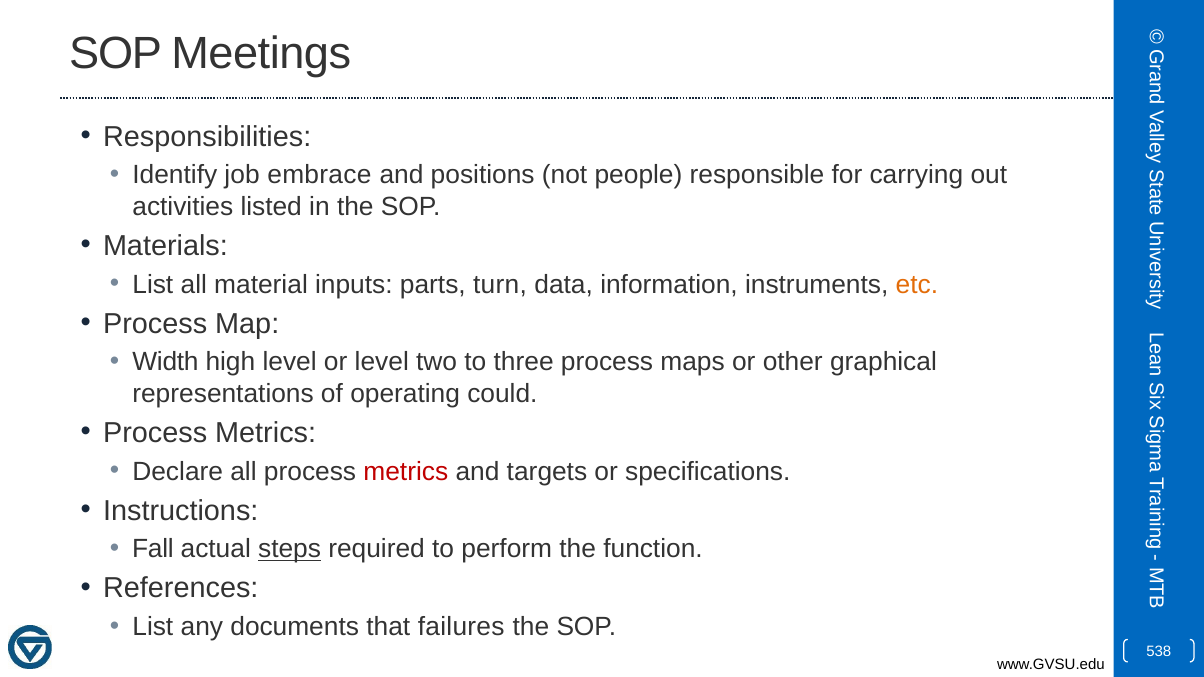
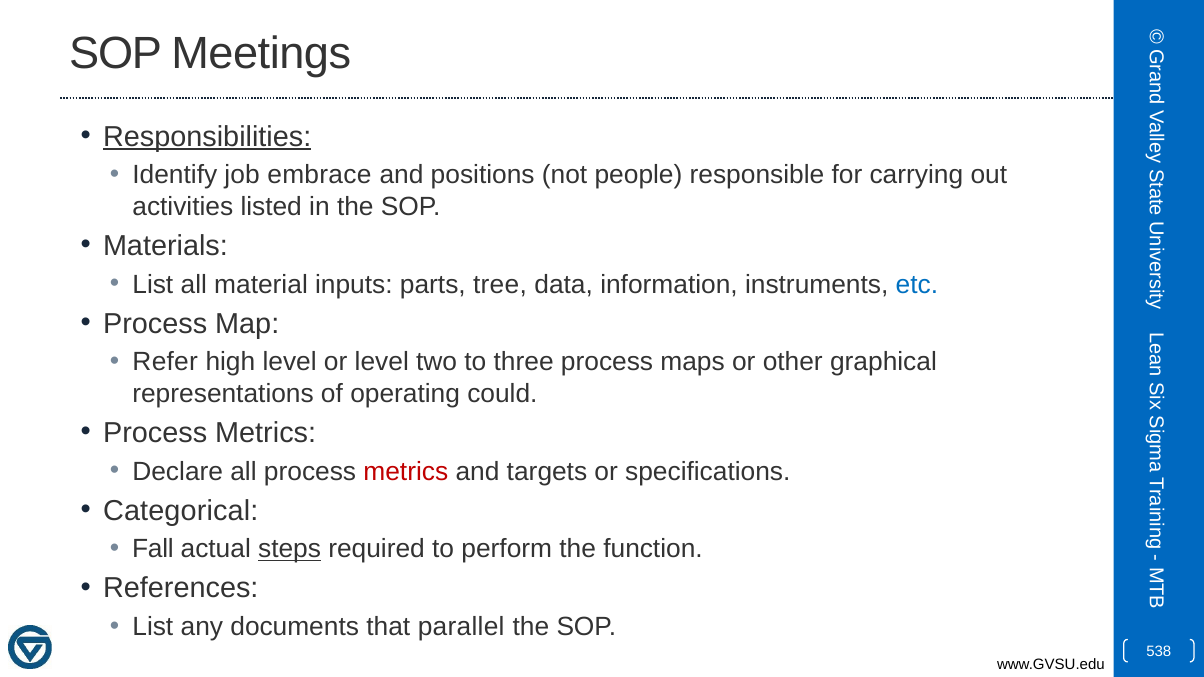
Responsibilities underline: none -> present
turn: turn -> tree
etc colour: orange -> blue
Width: Width -> Refer
Instructions: Instructions -> Categorical
failures: failures -> parallel
